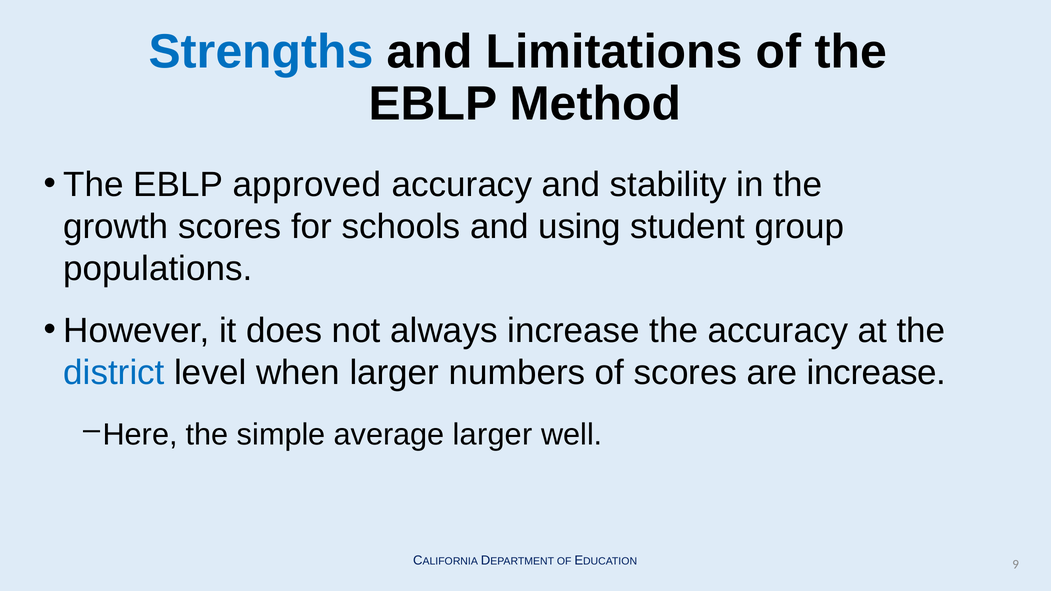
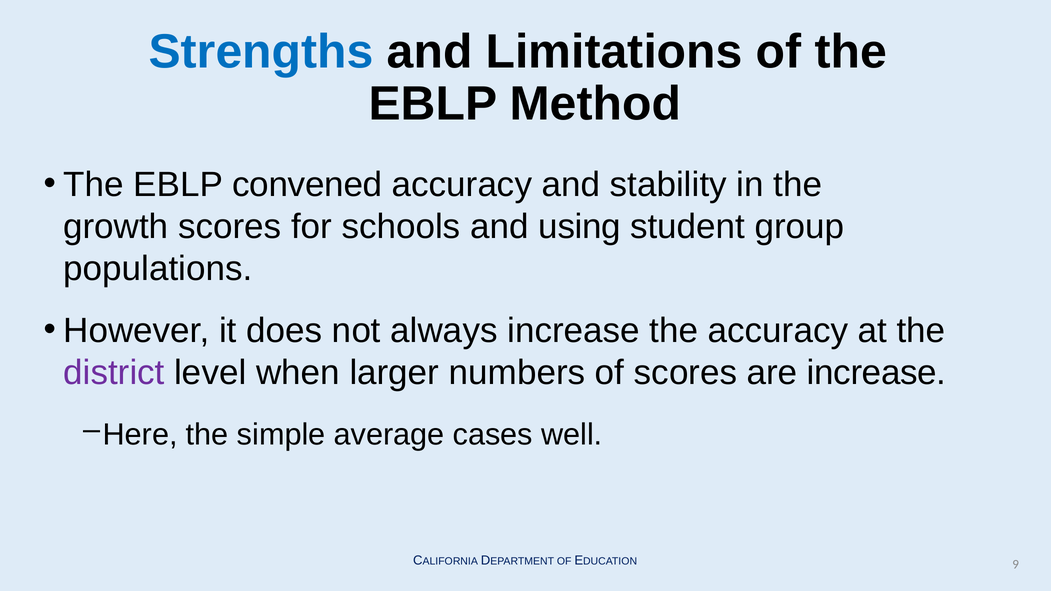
approved: approved -> convened
district colour: blue -> purple
average larger: larger -> cases
